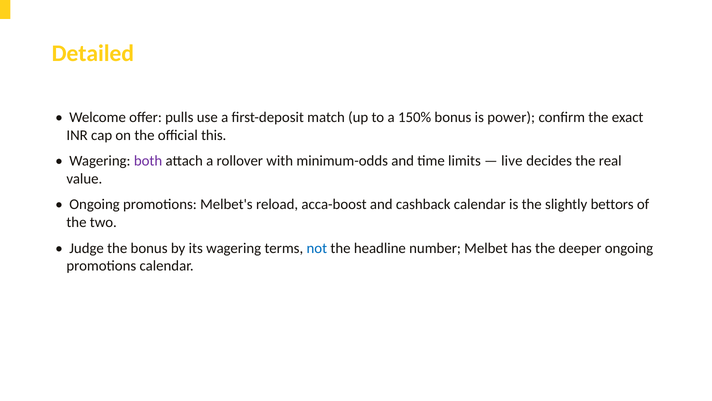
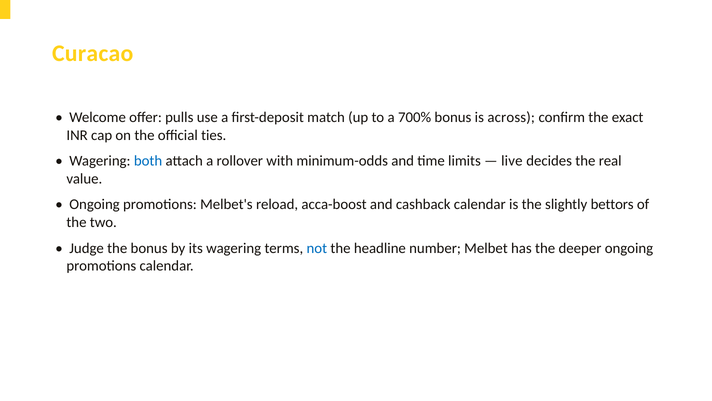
Detailed: Detailed -> Curacao
150%: 150% -> 700%
power: power -> across
this: this -> ties
both colour: purple -> blue
